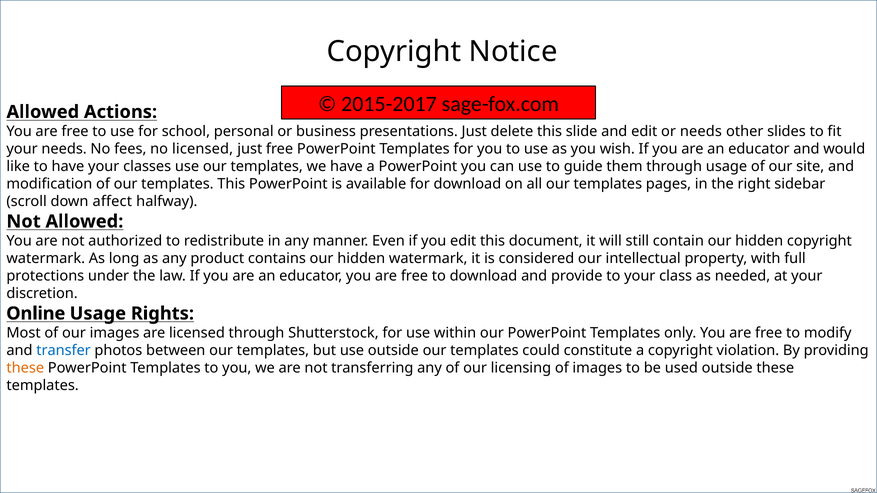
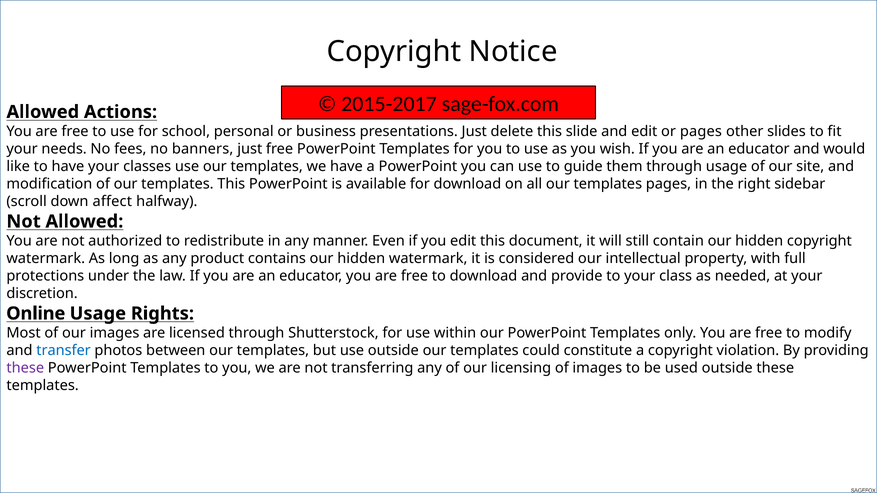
or needs: needs -> pages
no licensed: licensed -> banners
these at (25, 368) colour: orange -> purple
